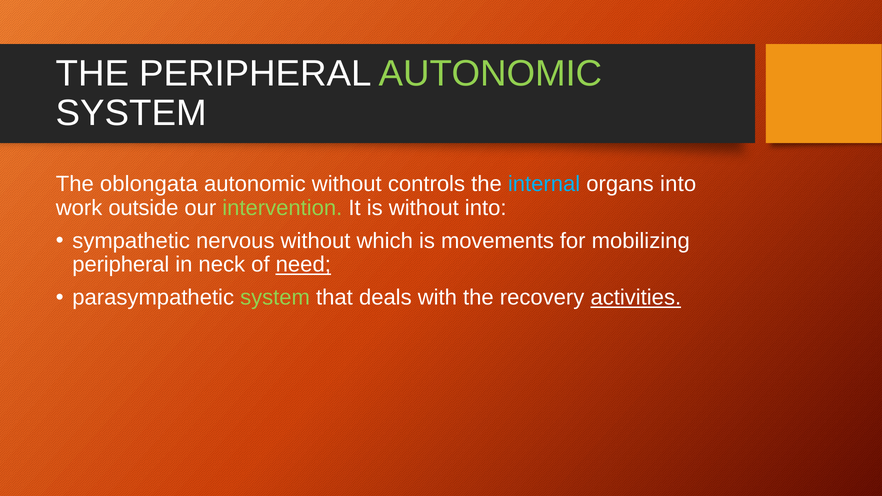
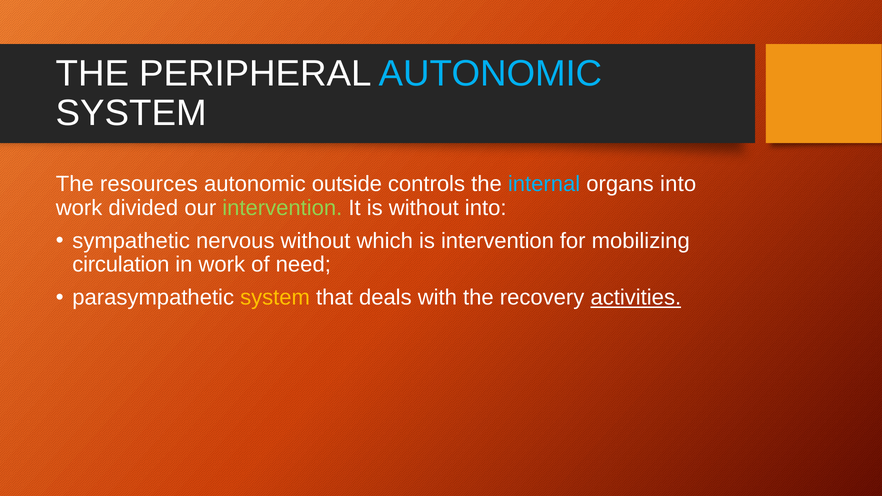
AUTONOMIC at (491, 74) colour: light green -> light blue
oblongata: oblongata -> resources
autonomic without: without -> outside
outside: outside -> divided
is movements: movements -> intervention
peripheral at (121, 265): peripheral -> circulation
in neck: neck -> work
need underline: present -> none
system at (275, 298) colour: light green -> yellow
